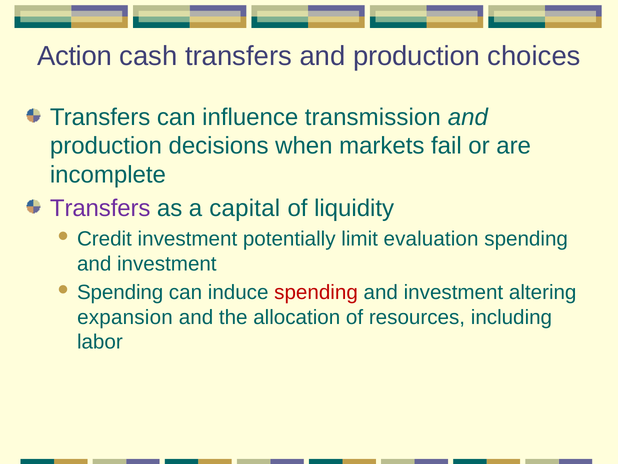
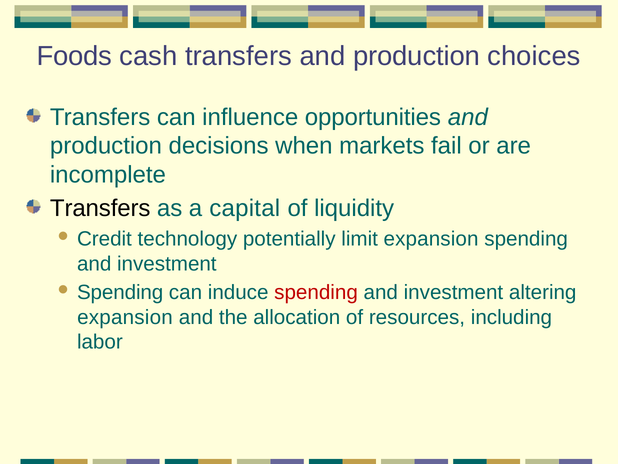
Action: Action -> Foods
transmission: transmission -> opportunities
Transfers at (100, 208) colour: purple -> black
Credit investment: investment -> technology
limit evaluation: evaluation -> expansion
